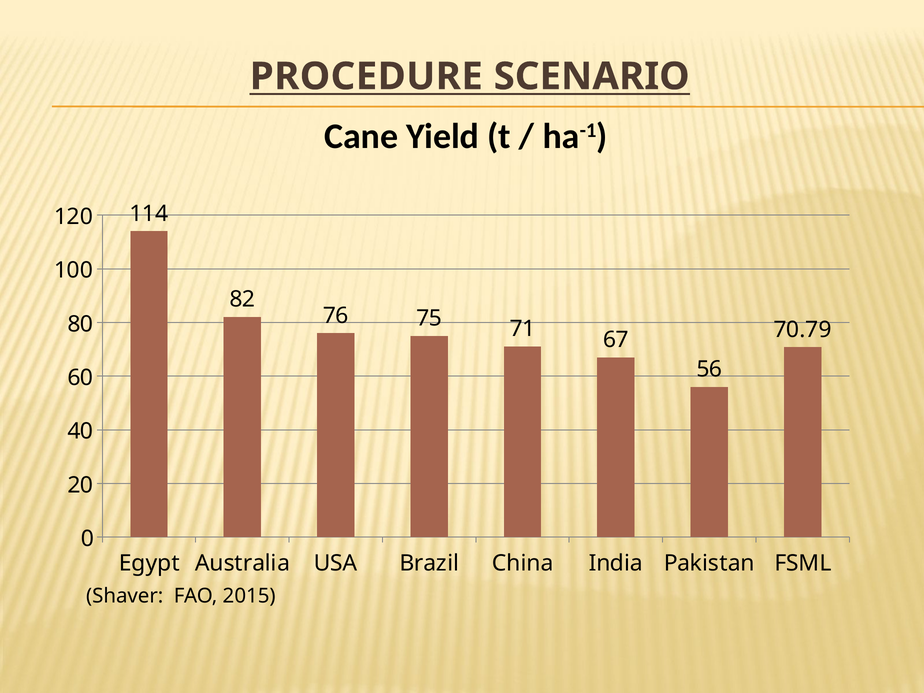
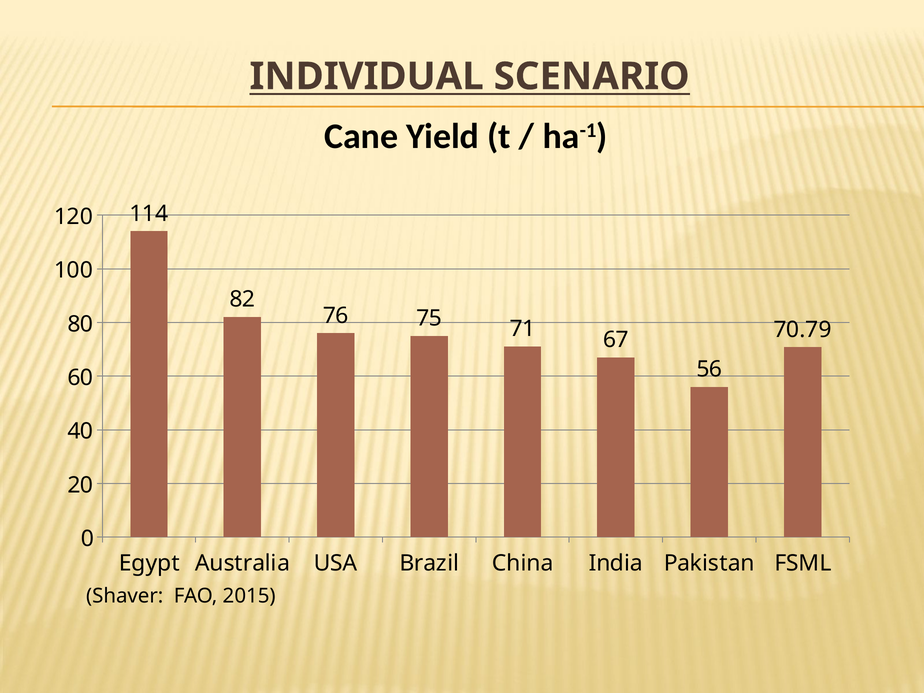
PROCEDURE: PROCEDURE -> INDIVIDUAL
